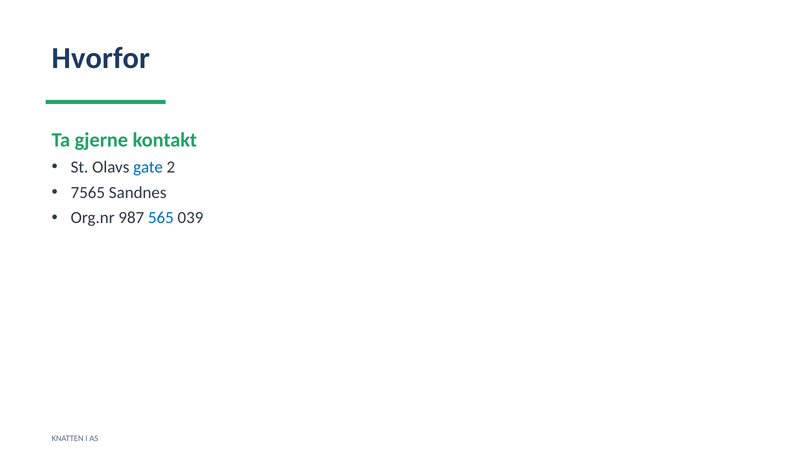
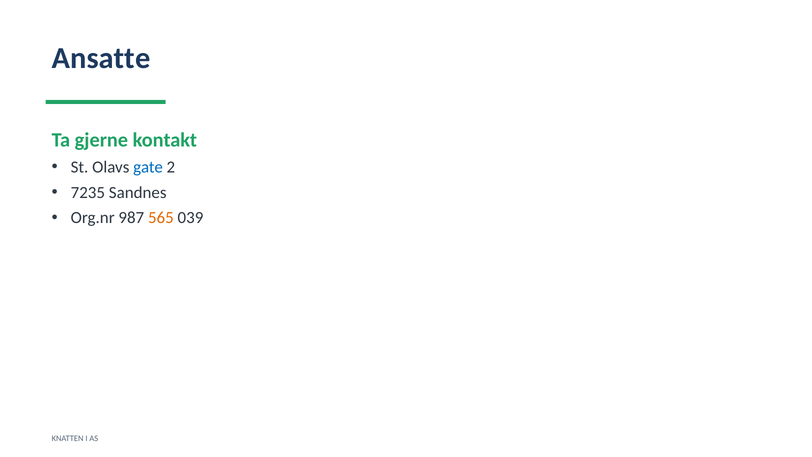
Hvorfor: Hvorfor -> Ansatte
7565: 7565 -> 7235
565 colour: blue -> orange
